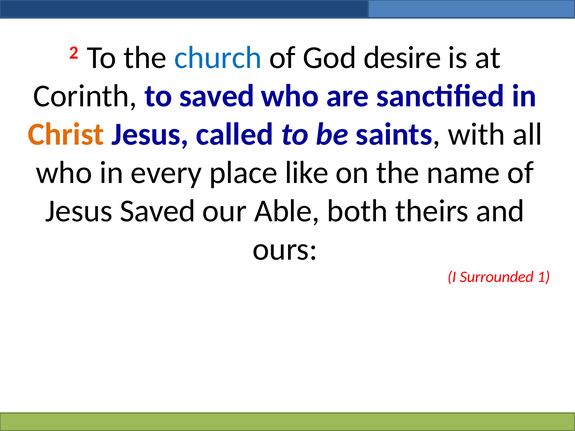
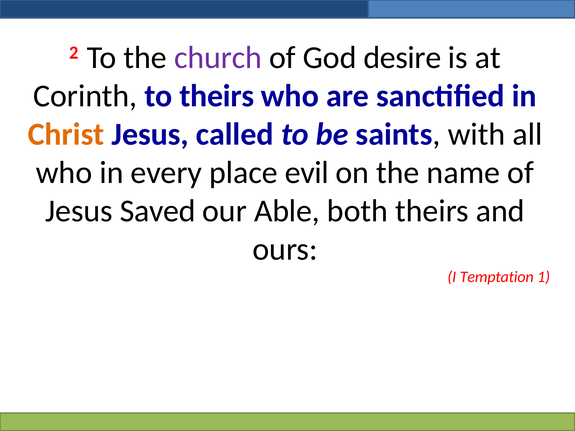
church colour: blue -> purple
to saved: saved -> theirs
like: like -> evil
Surrounded: Surrounded -> Temptation
